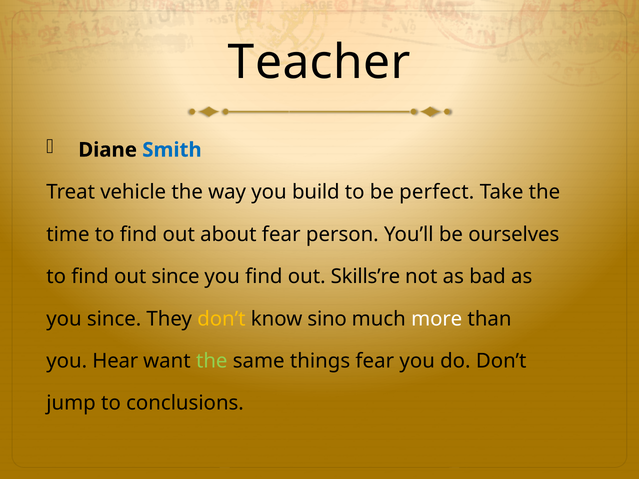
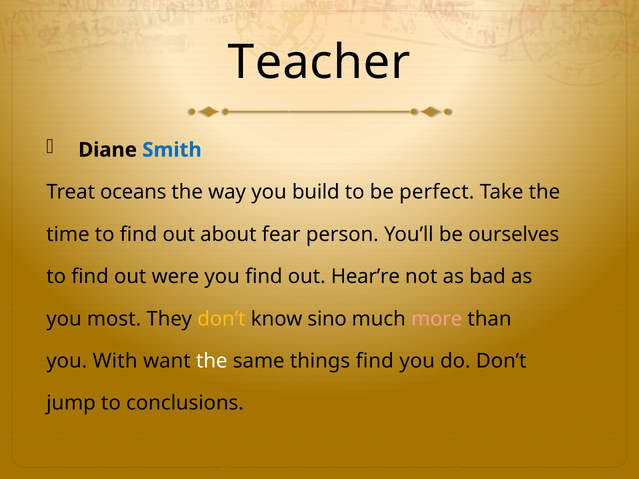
vehicle: vehicle -> oceans
out since: since -> were
Skills’re: Skills’re -> Hear’re
you since: since -> most
more colour: white -> pink
Hear: Hear -> With
the at (212, 361) colour: light green -> white
things fear: fear -> find
